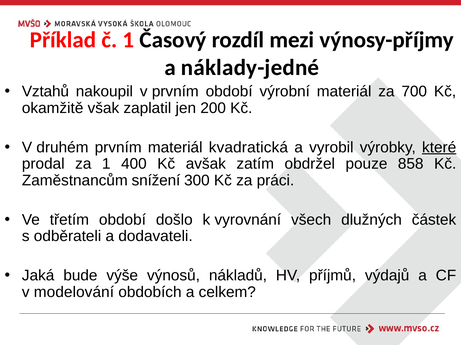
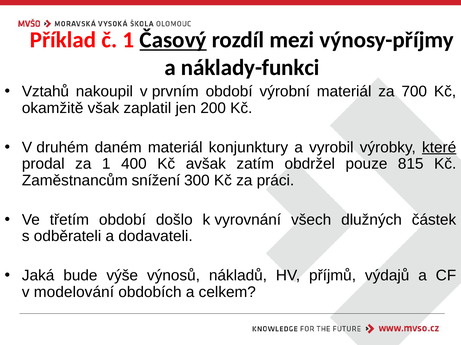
Časový underline: none -> present
náklady-jedné: náklady-jedné -> náklady-funkci
druhém prvním: prvním -> daném
kvadratická: kvadratická -> konjunktury
858: 858 -> 815
